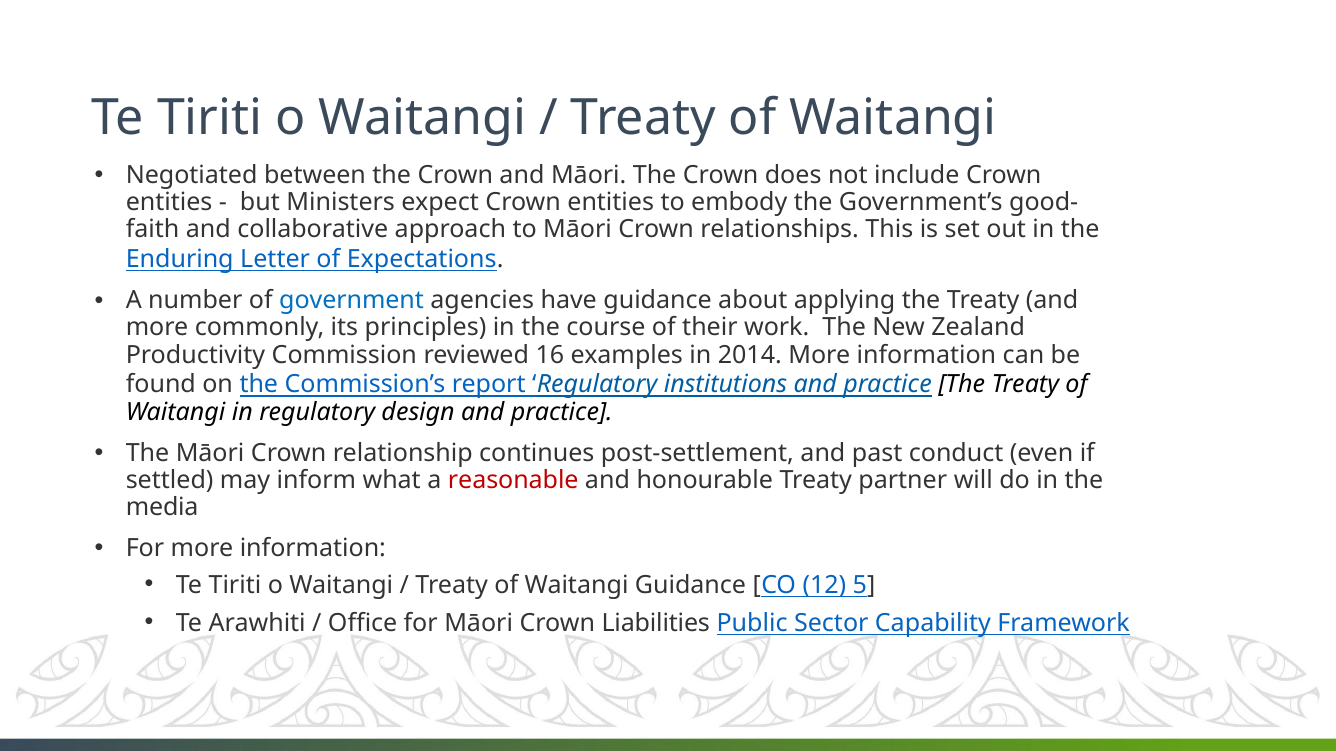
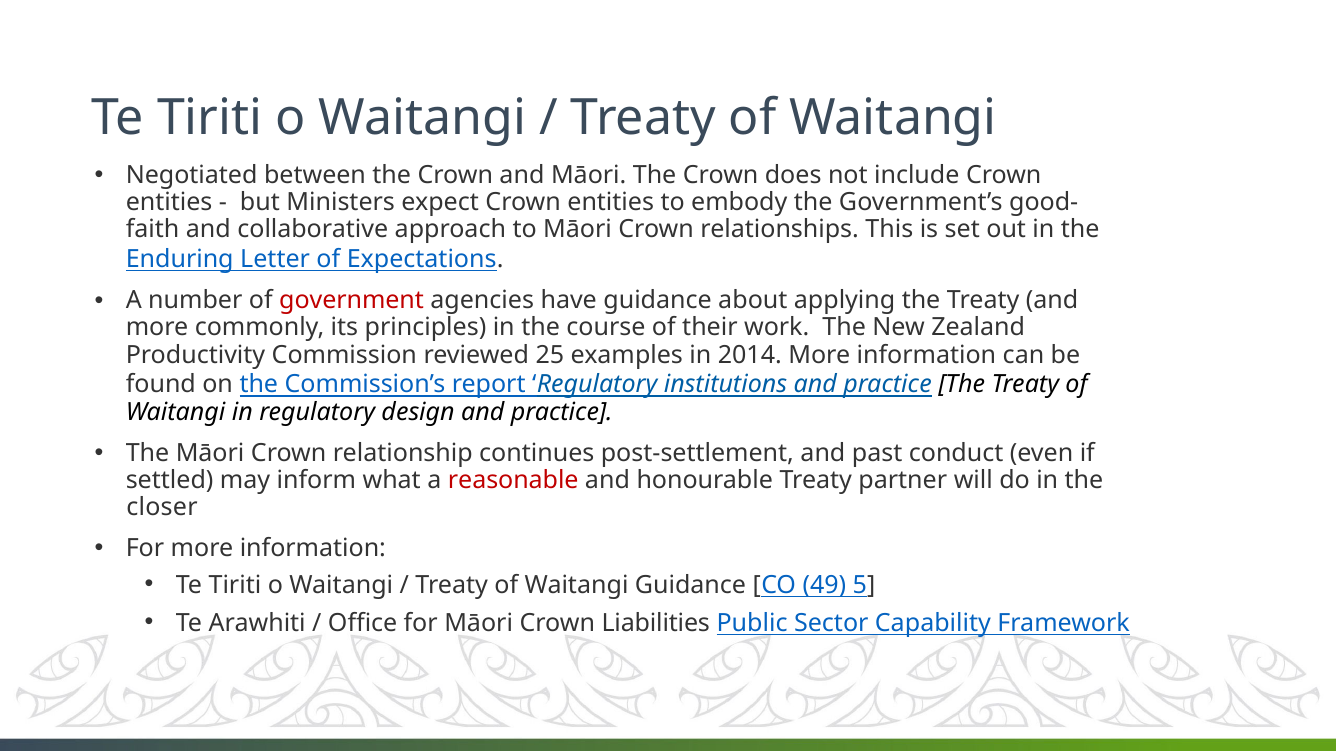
government colour: blue -> red
16: 16 -> 25
media: media -> closer
12: 12 -> 49
